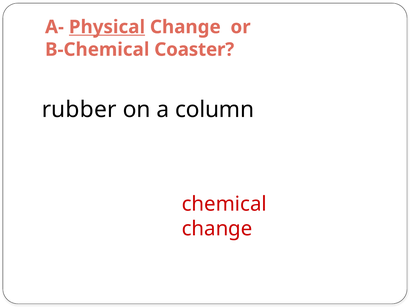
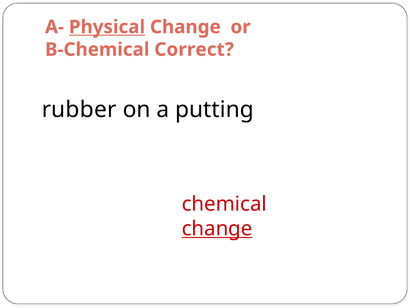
Coaster: Coaster -> Correct
column: column -> putting
change at (217, 228) underline: none -> present
